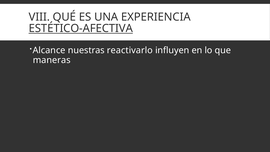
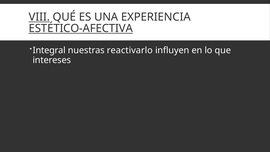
VIII underline: none -> present
Alcance: Alcance -> Integral
maneras: maneras -> intereses
